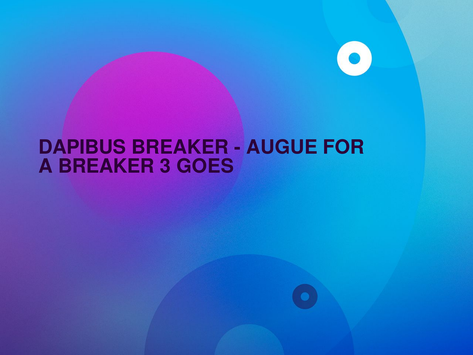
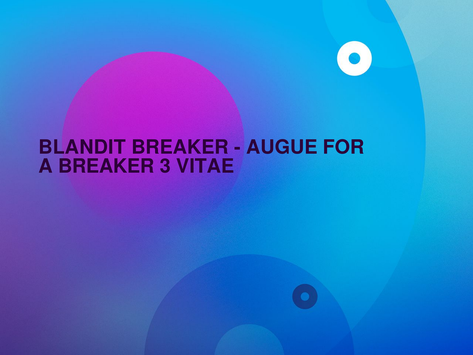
DAPIBUS: DAPIBUS -> BLANDIT
GOES: GOES -> VITAE
